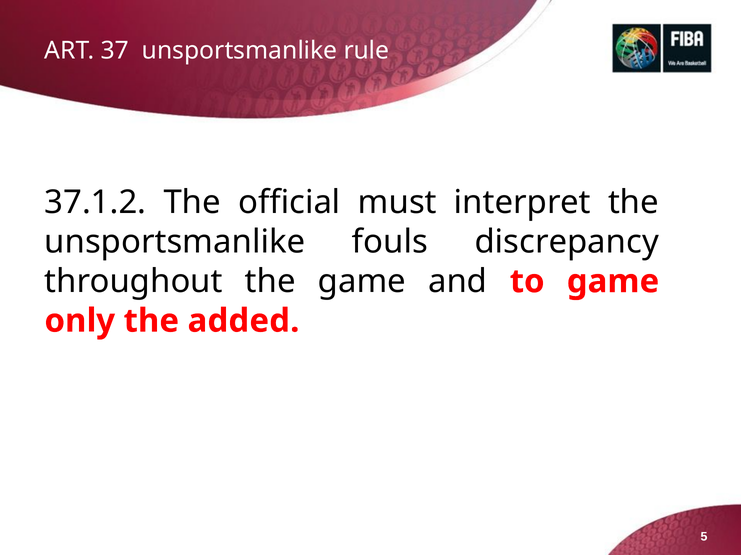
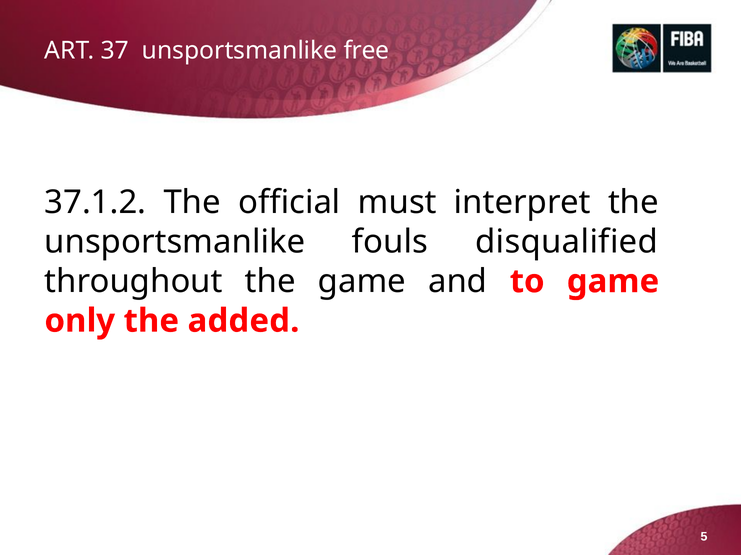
rule: rule -> free
discrepancy: discrepancy -> disqualified
